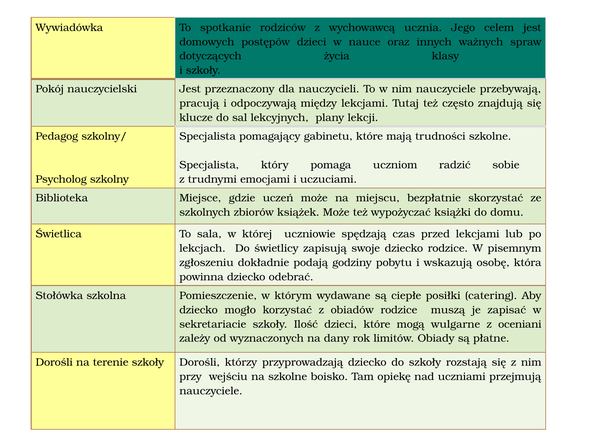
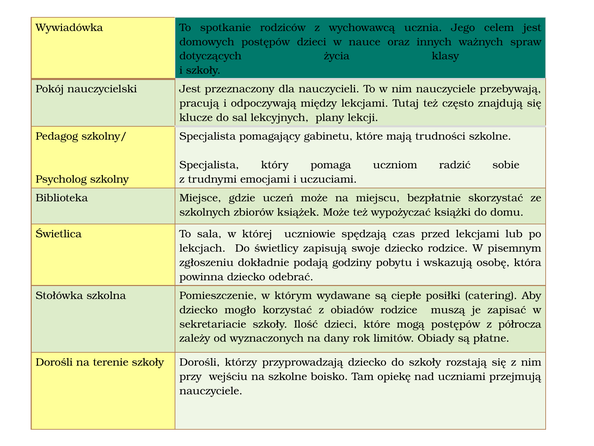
mogą wulgarne: wulgarne -> postępów
oceniani: oceniani -> półrocza
